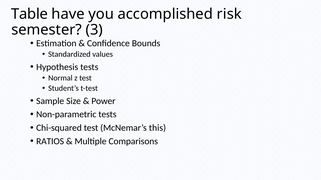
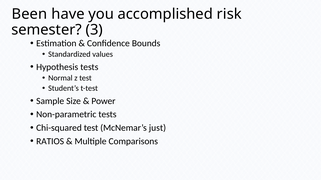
Table: Table -> Been
this: this -> just
